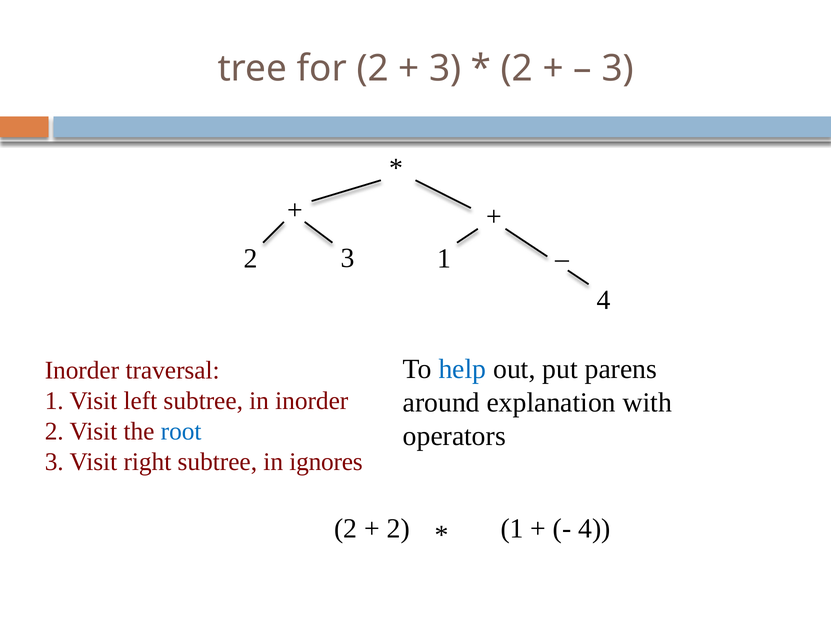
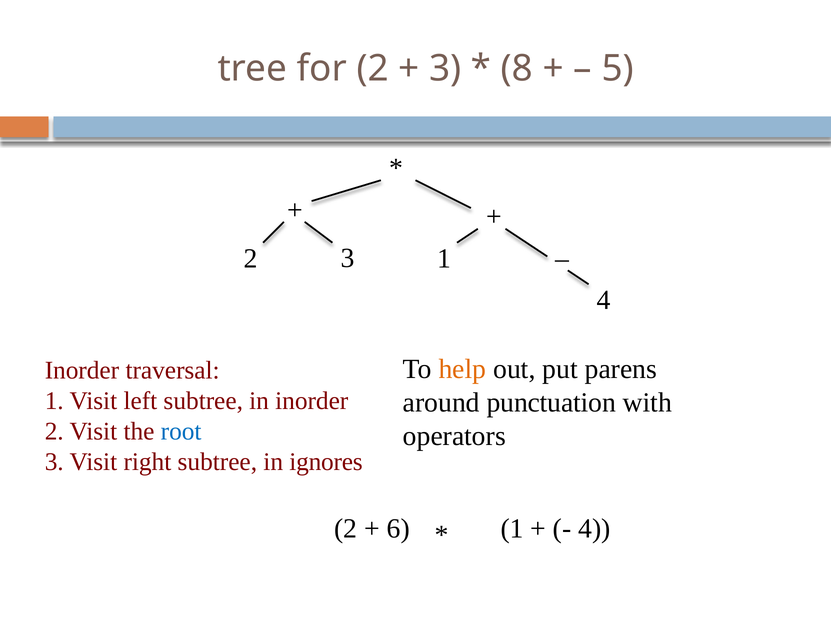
2 at (517, 68): 2 -> 8
3 at (618, 68): 3 -> 5
help colour: blue -> orange
explanation: explanation -> punctuation
2 at (398, 528): 2 -> 6
